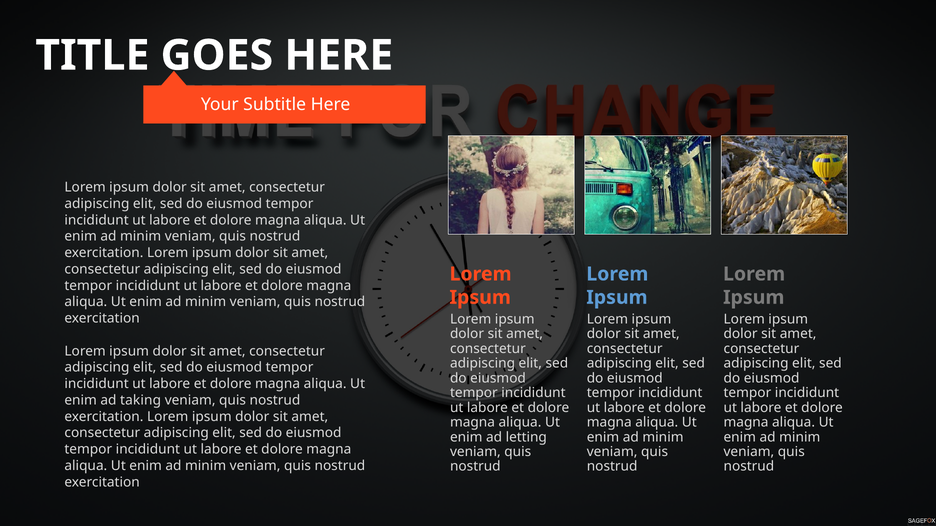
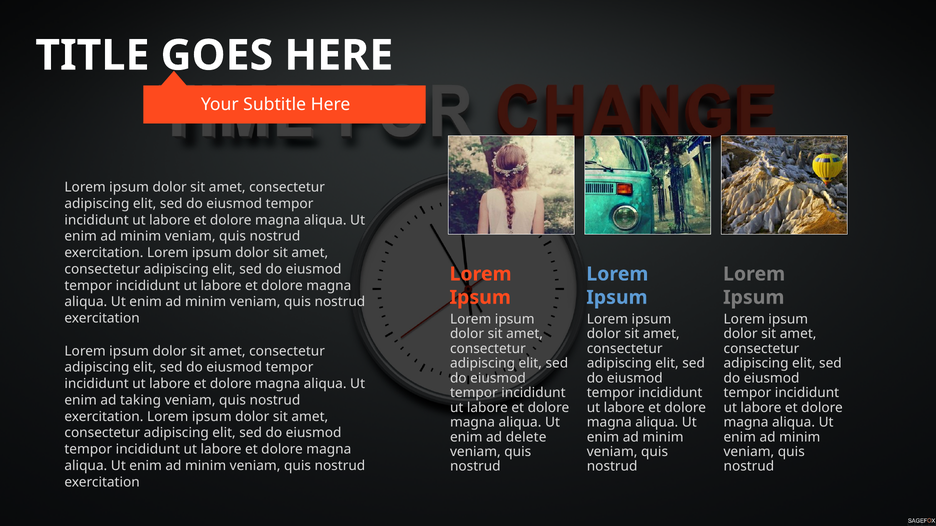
letting: letting -> delete
